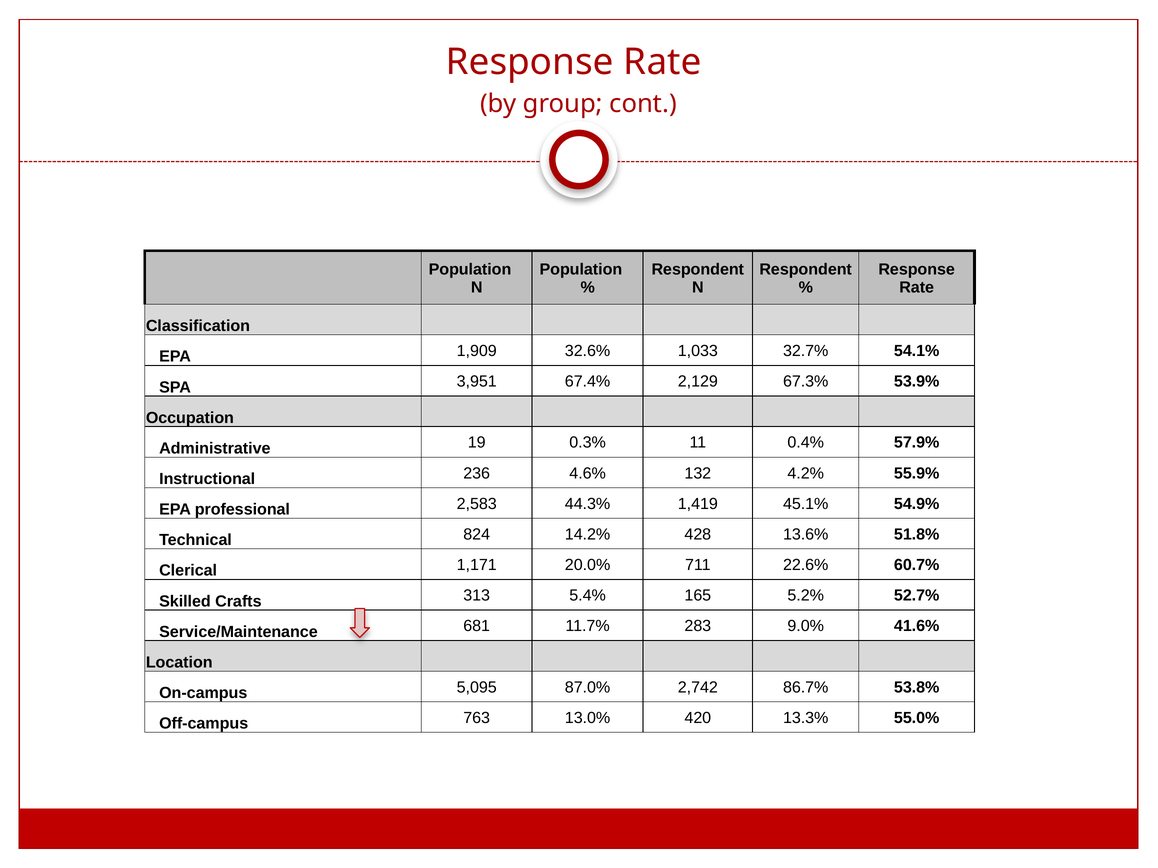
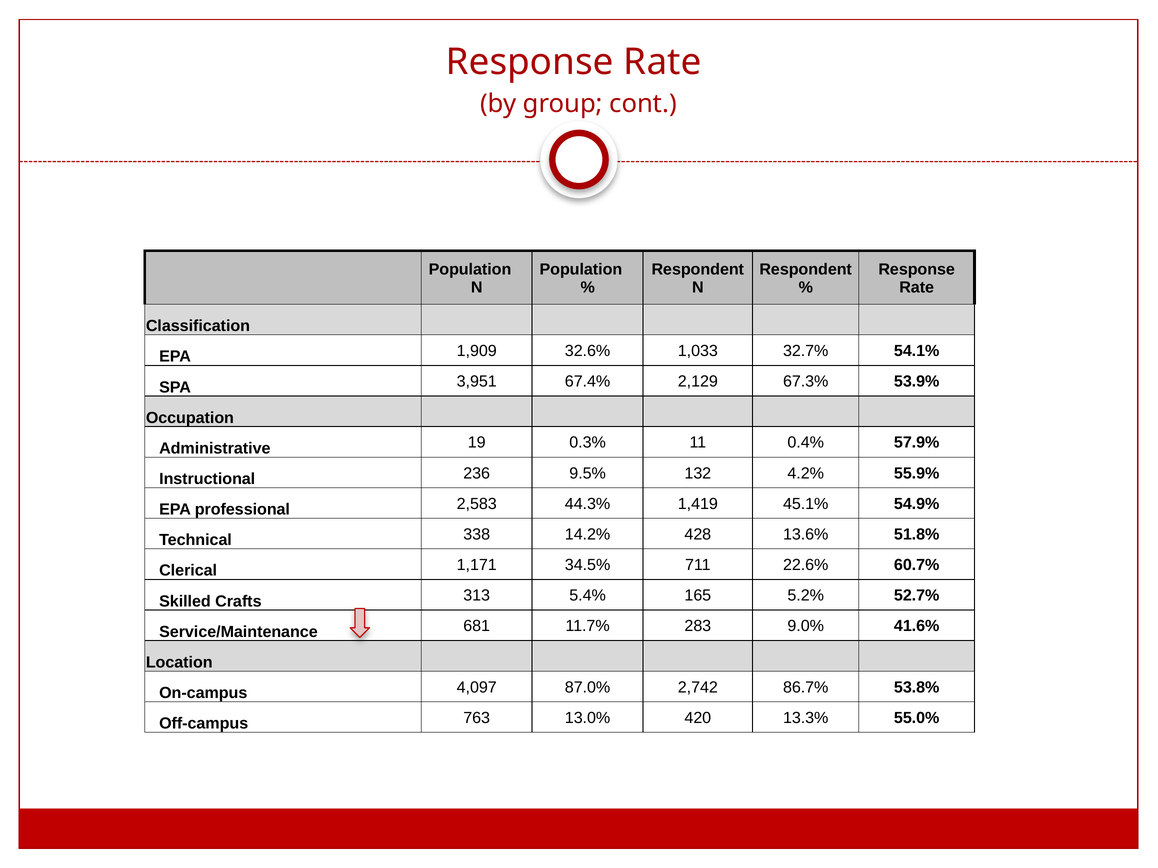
4.6%: 4.6% -> 9.5%
824: 824 -> 338
20.0%: 20.0% -> 34.5%
5,095: 5,095 -> 4,097
